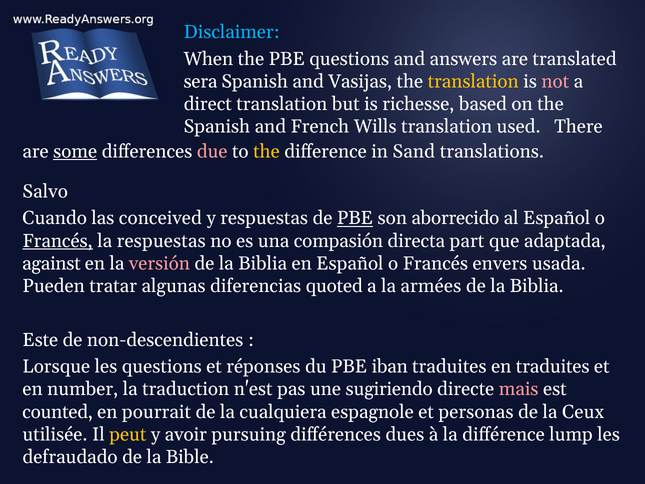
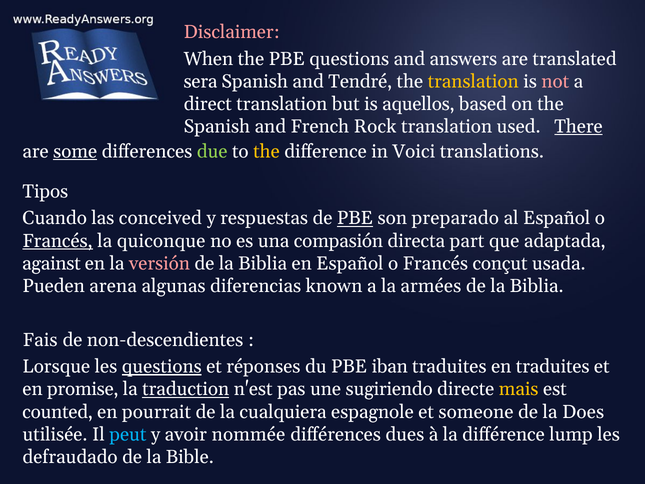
Disclaimer colour: light blue -> pink
Vasijas: Vasijas -> Tendré
richesse: richesse -> aquellos
Wills: Wills -> Rock
There underline: none -> present
due colour: pink -> light green
Sand: Sand -> Voici
Salvo: Salvo -> Tipos
aborrecido: aborrecido -> preparado
la respuestas: respuestas -> quiconque
envers: envers -> conçut
tratar: tratar -> arena
quoted: quoted -> known
Este: Este -> Fais
questions at (162, 366) underline: none -> present
number: number -> promise
traduction underline: none -> present
mais colour: pink -> yellow
personas: personas -> someone
Ceux: Ceux -> Does
peut colour: yellow -> light blue
pursuing: pursuing -> nommée
